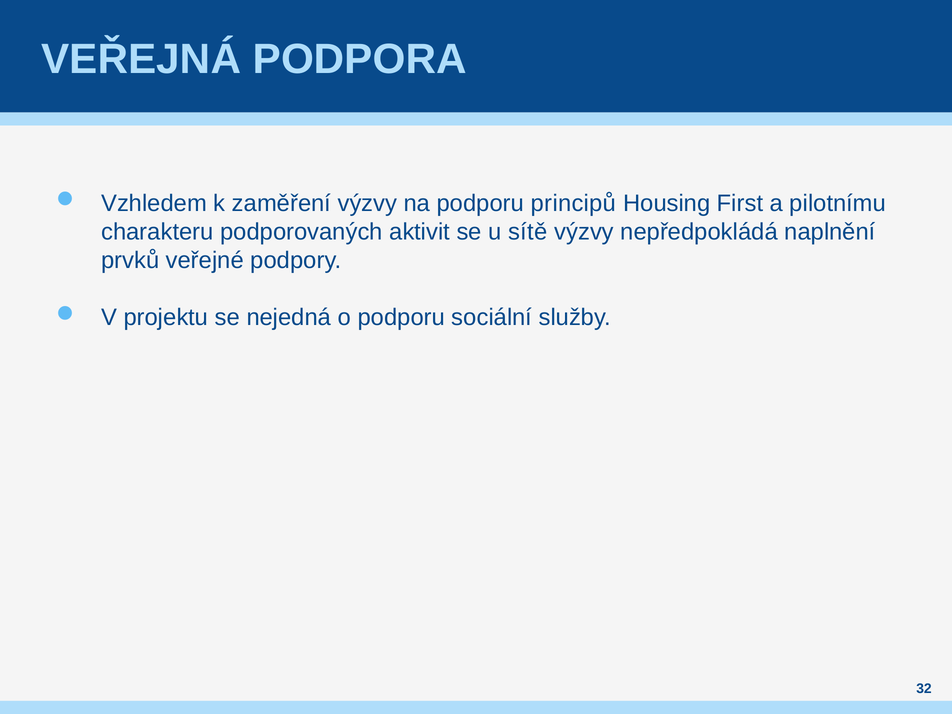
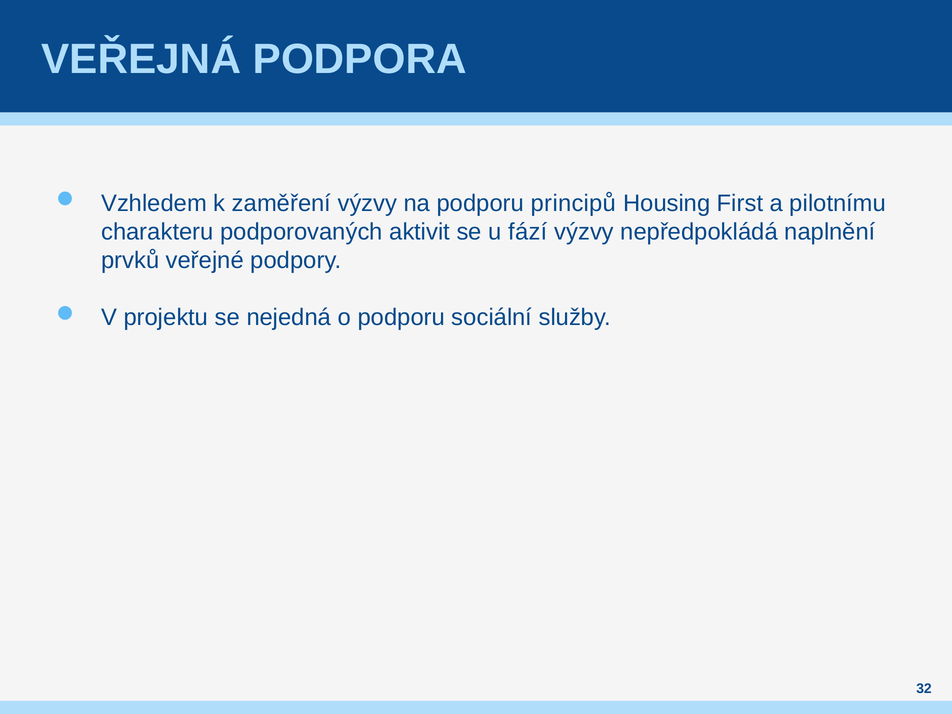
sítě: sítě -> fází
